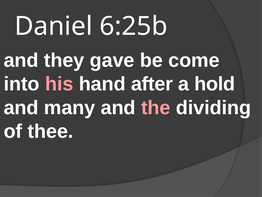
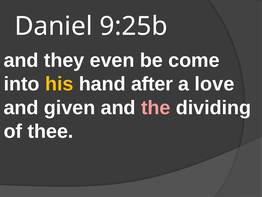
6:25b: 6:25b -> 9:25b
gave: gave -> even
his colour: pink -> yellow
hold: hold -> love
many: many -> given
